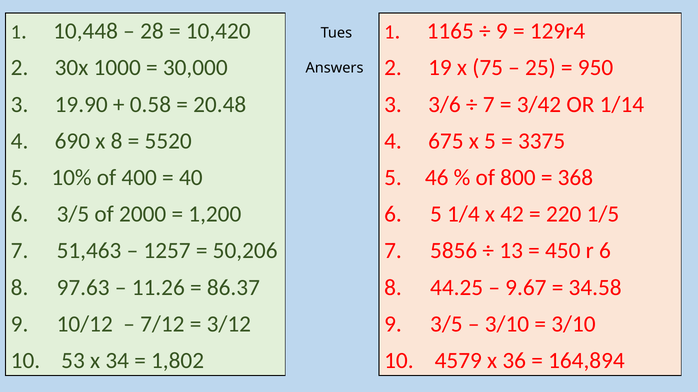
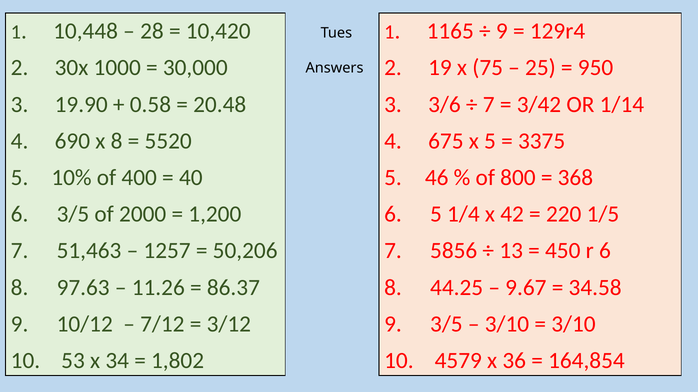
164,894: 164,894 -> 164,854
